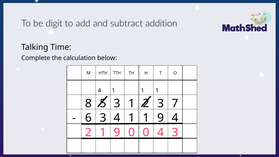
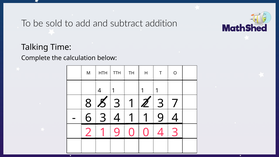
digit: digit -> sold
